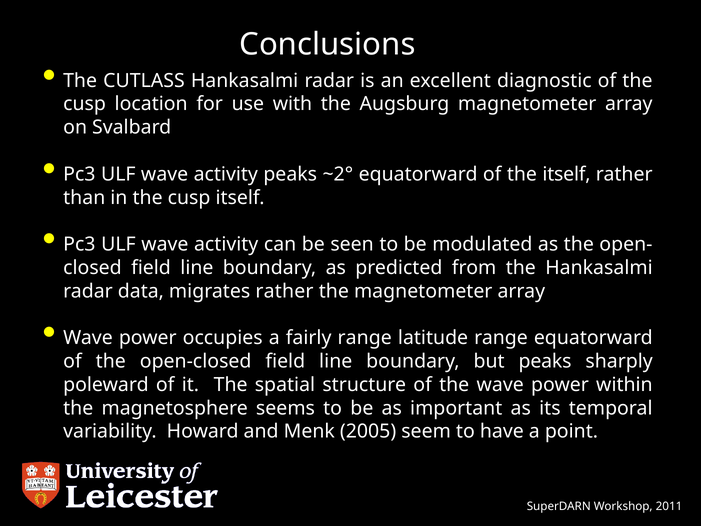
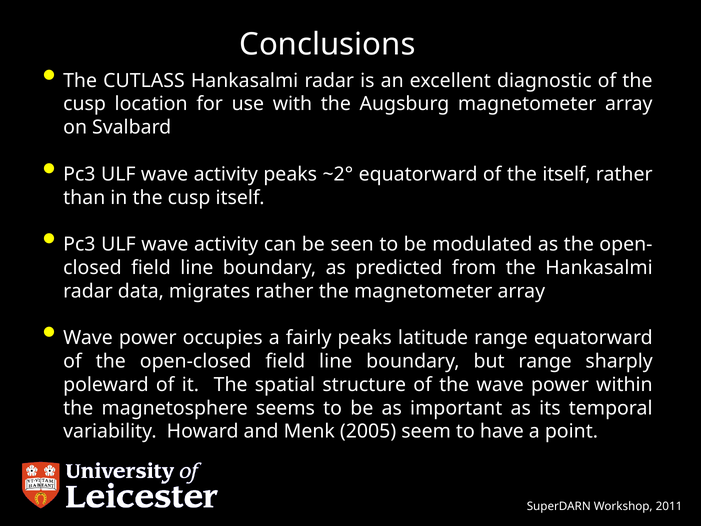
fairly range: range -> peaks
but peaks: peaks -> range
